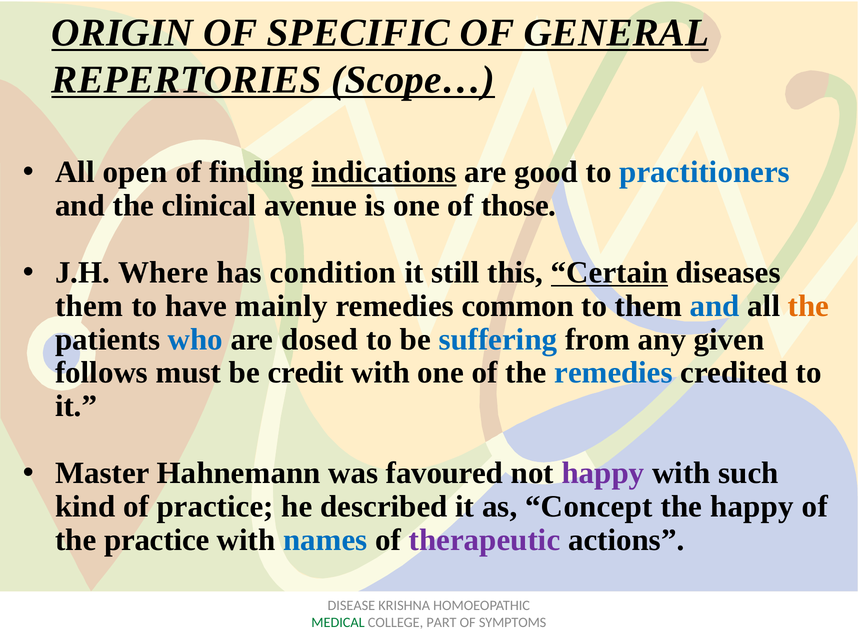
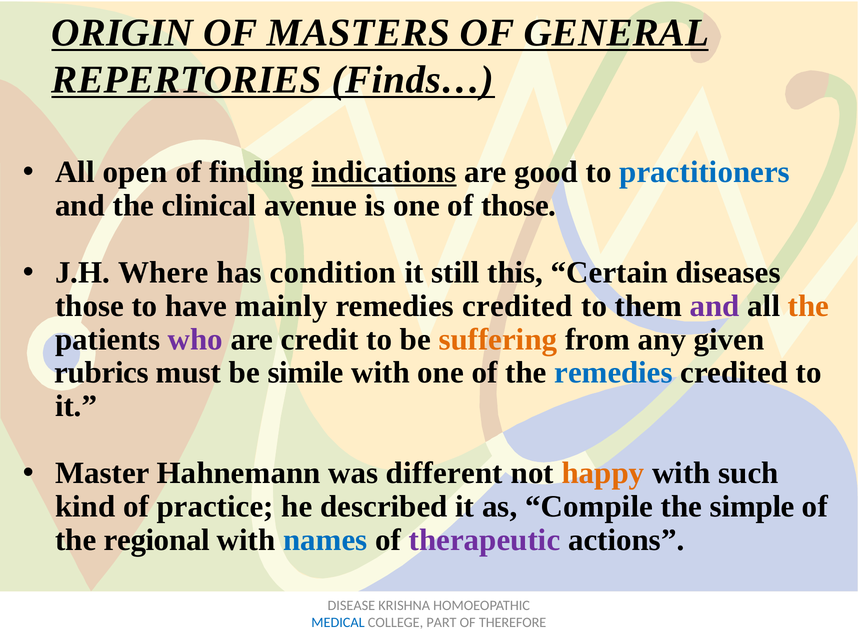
SPECIFIC: SPECIFIC -> MASTERS
Scope…: Scope… -> Finds…
Certain underline: present -> none
them at (89, 306): them -> those
common at (518, 306): common -> credited
and at (715, 306) colour: blue -> purple
who colour: blue -> purple
dosed: dosed -> credit
suffering colour: blue -> orange
follows: follows -> rubrics
credit: credit -> simile
favoured: favoured -> different
happy at (603, 473) colour: purple -> orange
Concept: Concept -> Compile
the happy: happy -> simple
the practice: practice -> regional
MEDICAL colour: green -> blue
SYMPTOMS: SYMPTOMS -> THEREFORE
